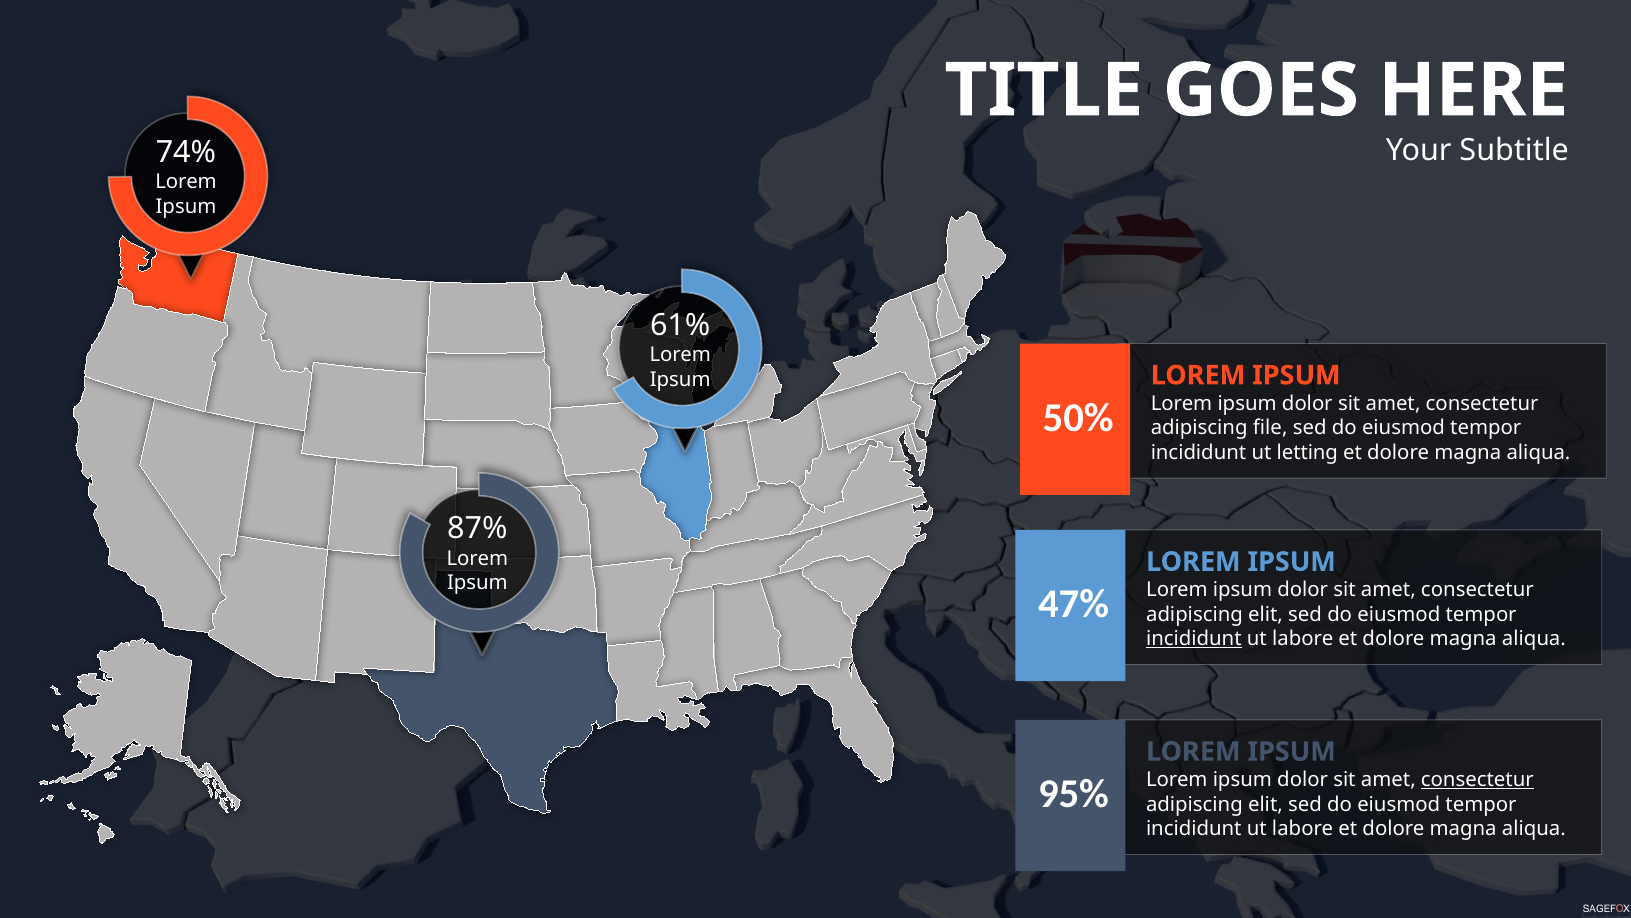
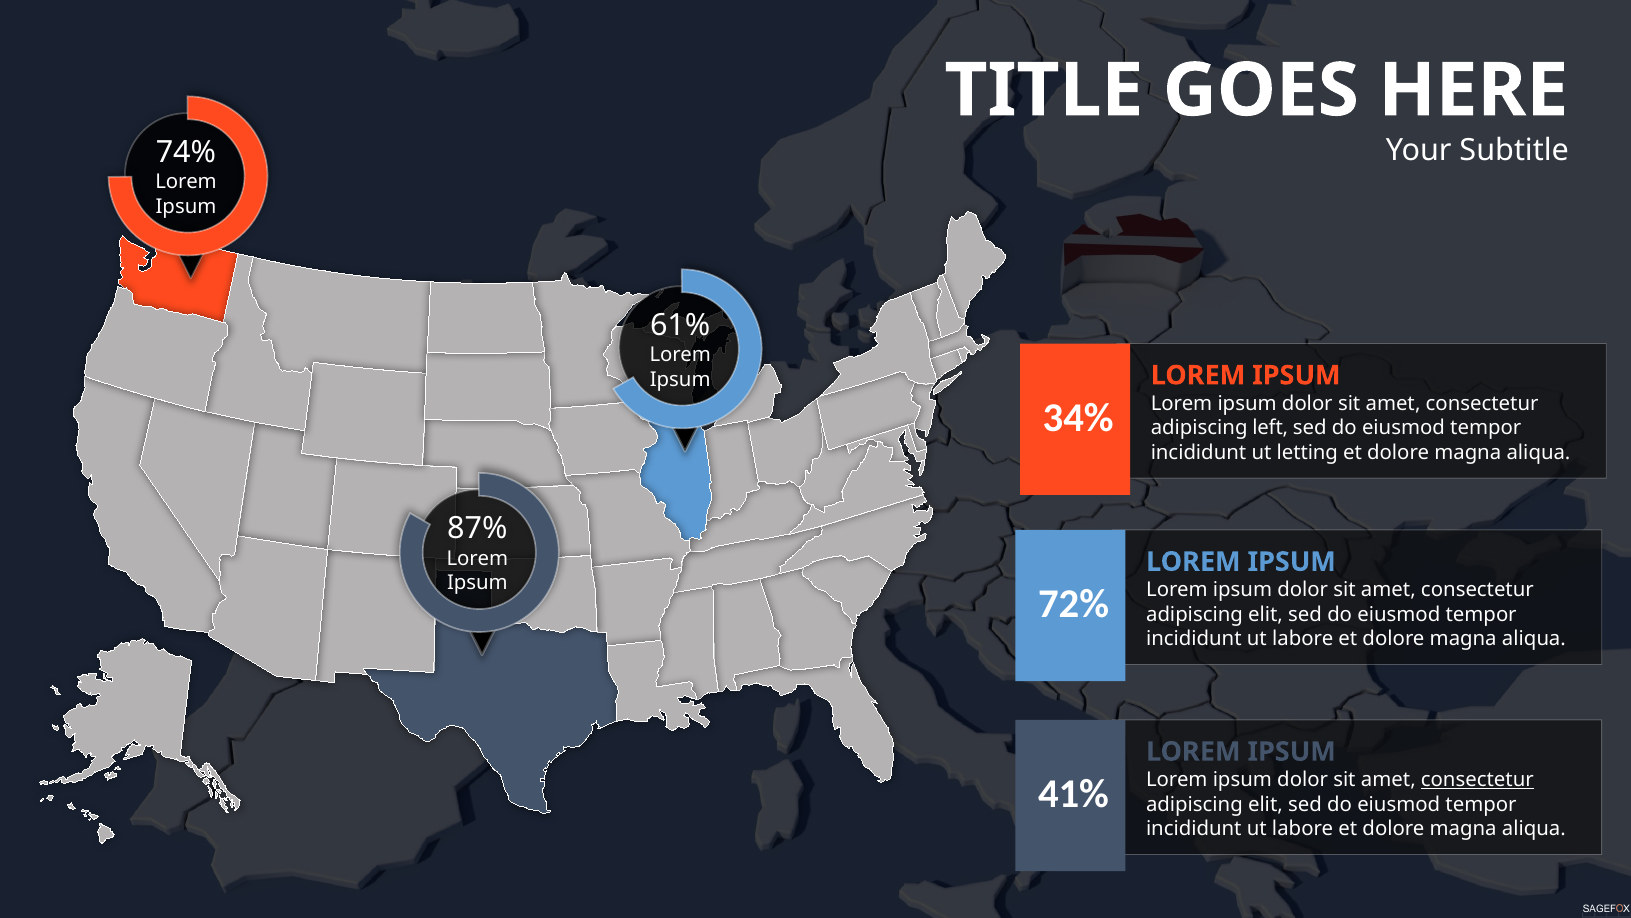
50%: 50% -> 34%
file: file -> left
47%: 47% -> 72%
incididunt at (1194, 638) underline: present -> none
95%: 95% -> 41%
